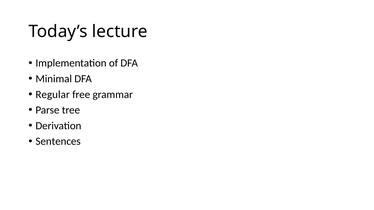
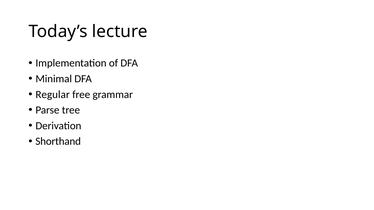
Sentences: Sentences -> Shorthand
